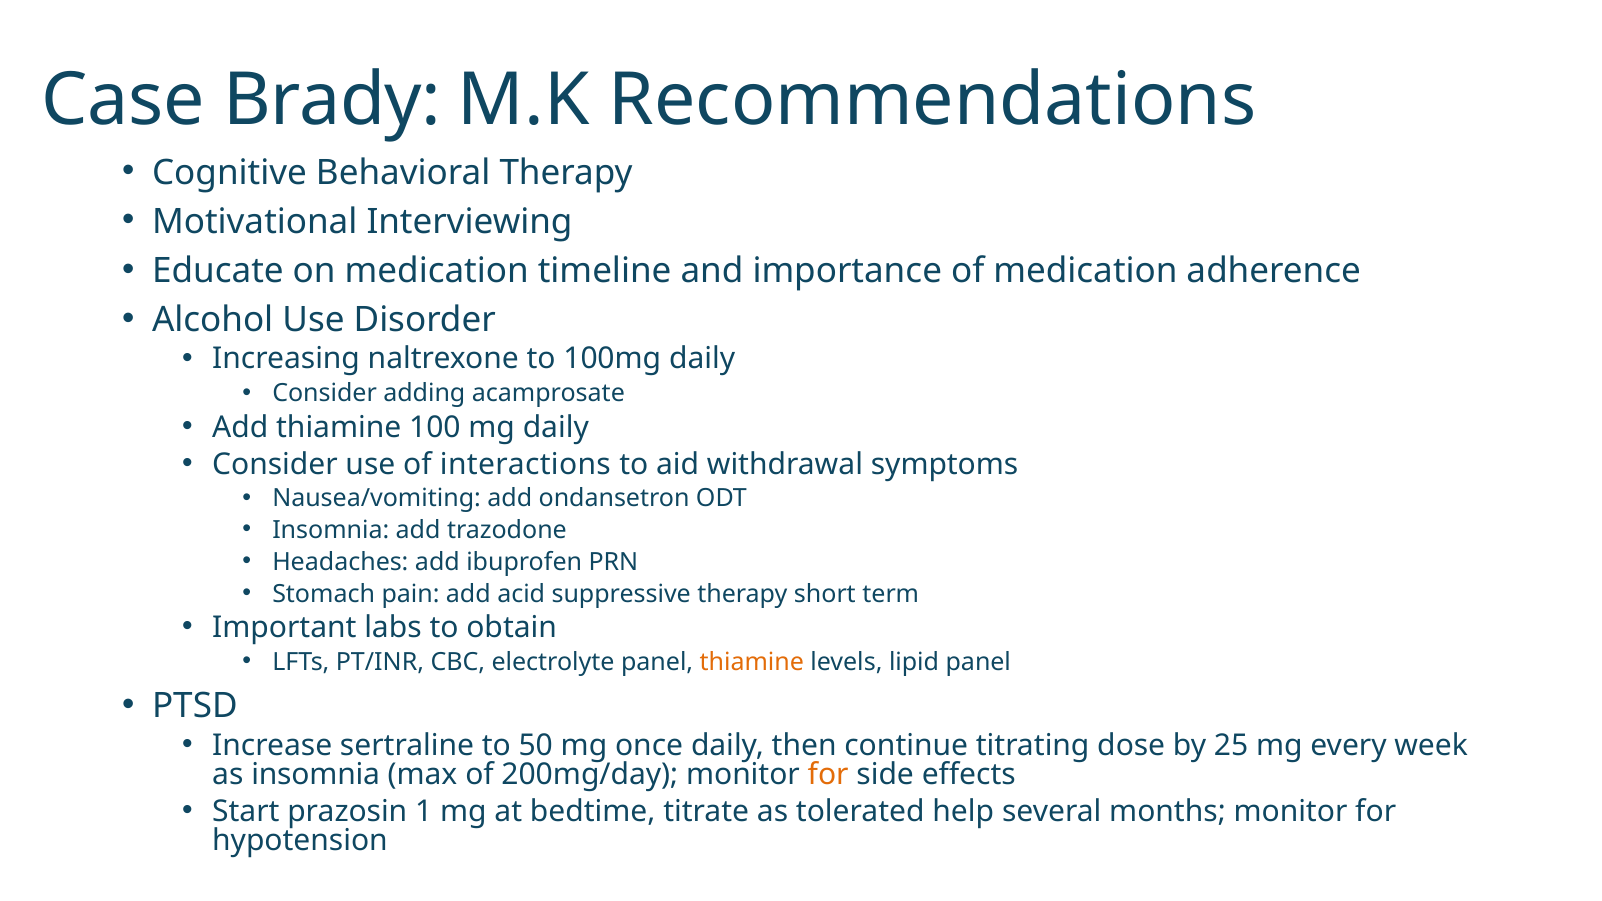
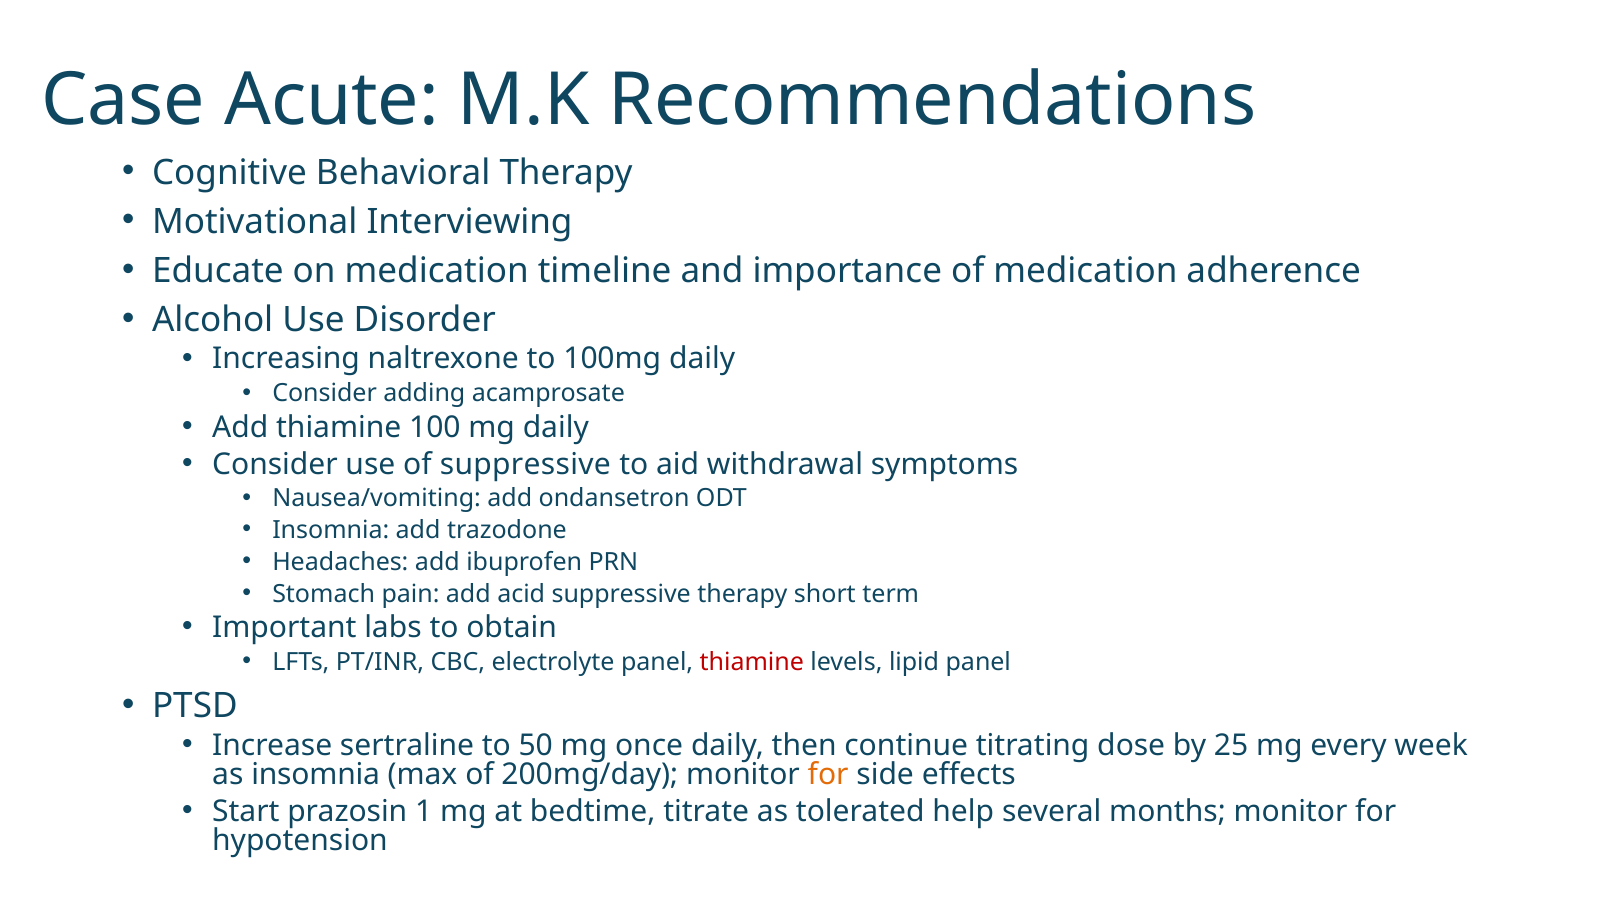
Brady: Brady -> Acute
of interactions: interactions -> suppressive
thiamine at (752, 662) colour: orange -> red
